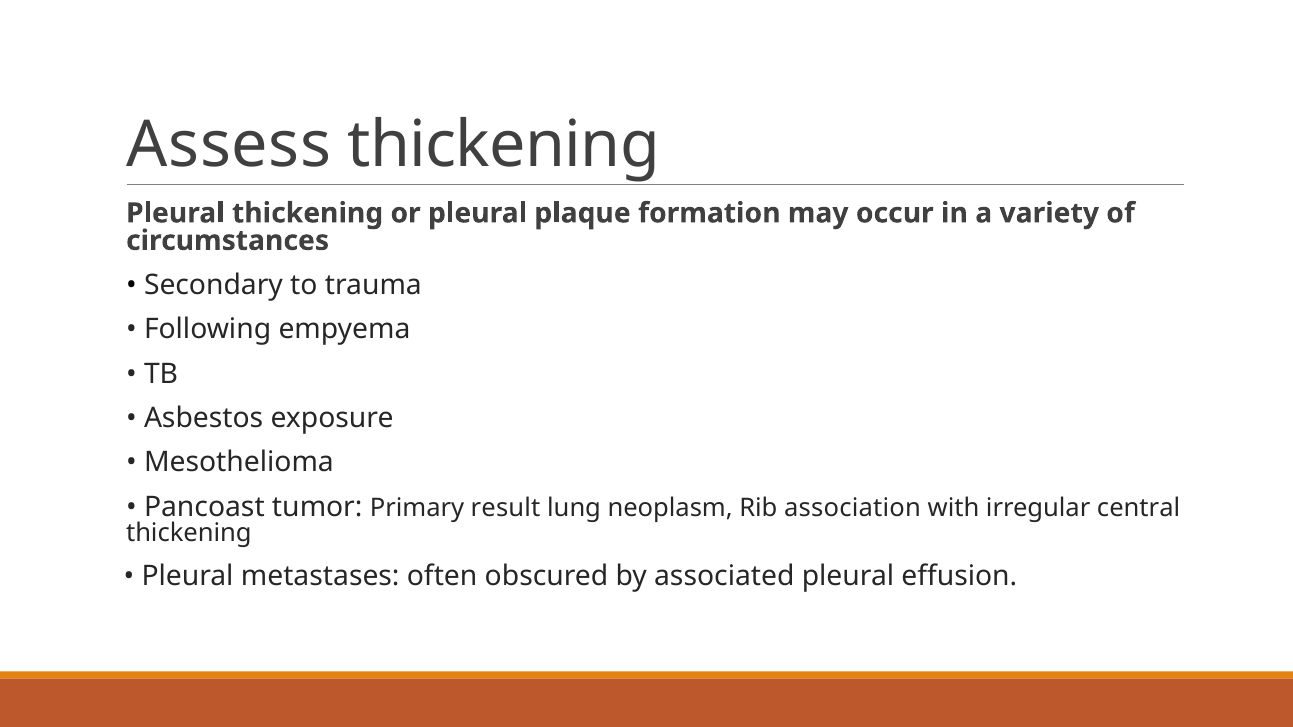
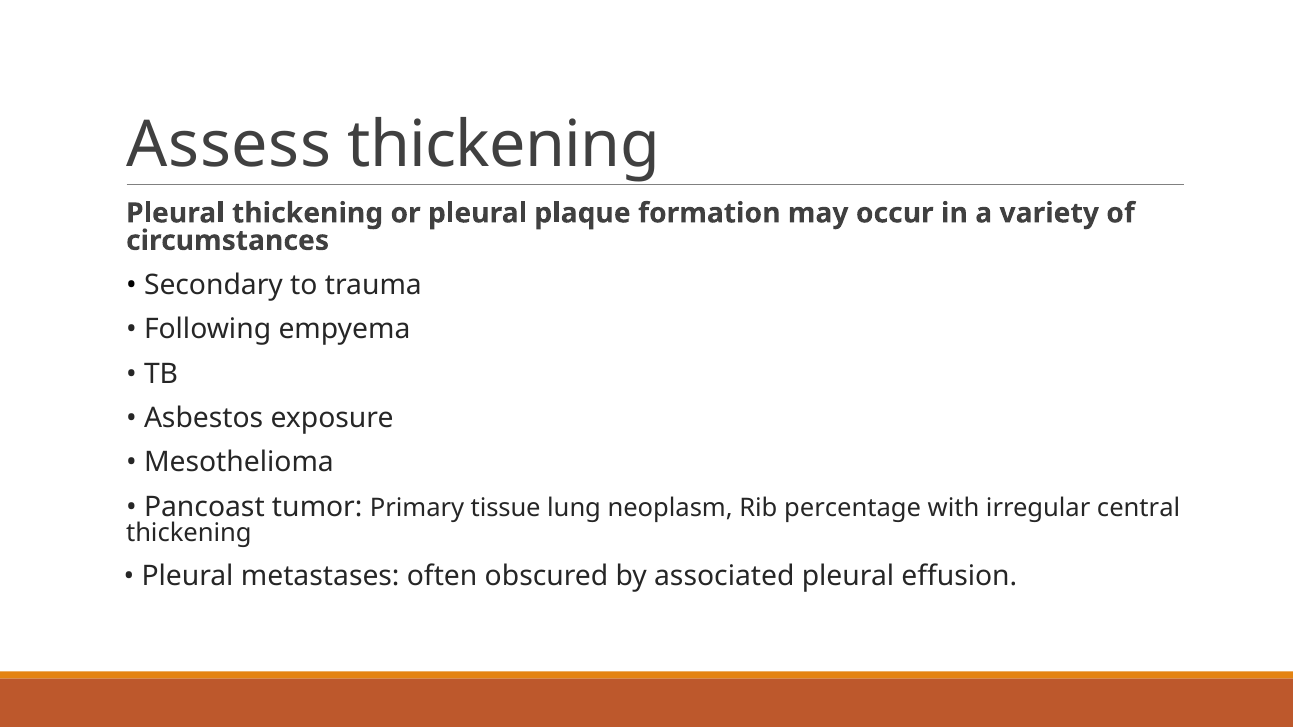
result: result -> tissue
association: association -> percentage
